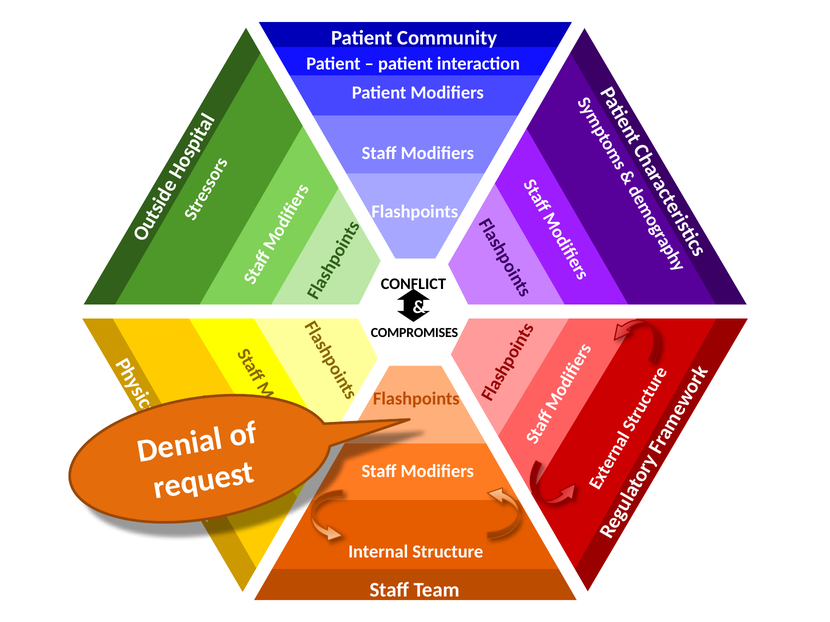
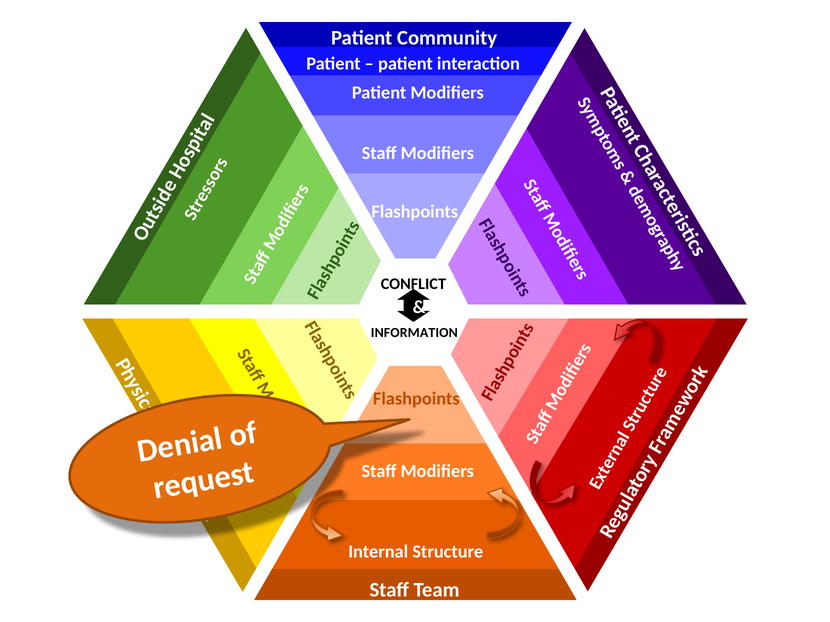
COMPROMISES: COMPROMISES -> INFORMATION
